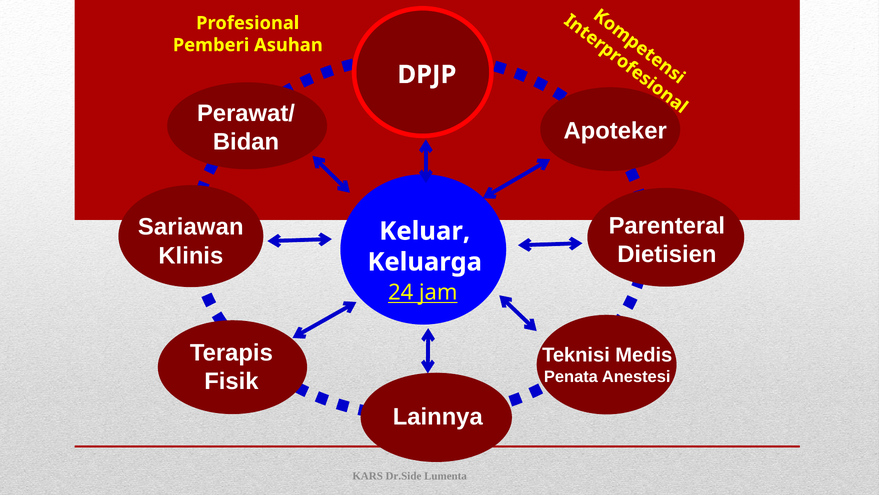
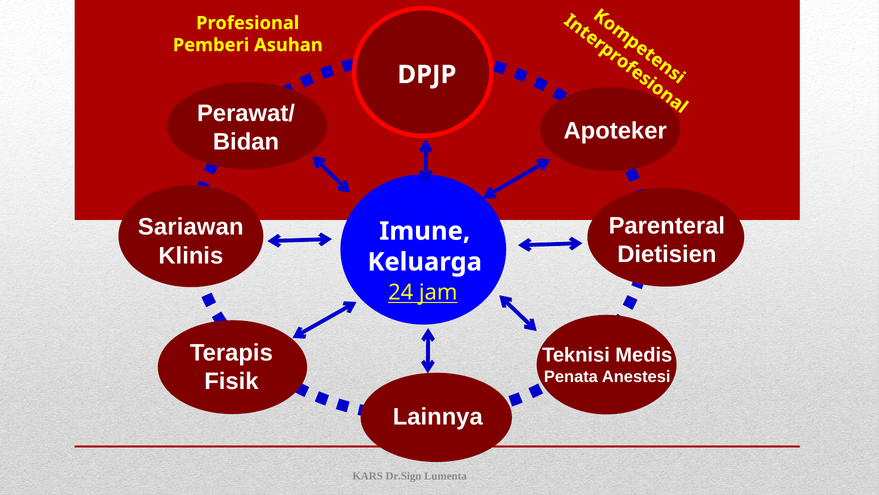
Keluar: Keluar -> Imune
Dr.Side: Dr.Side -> Dr.Sign
